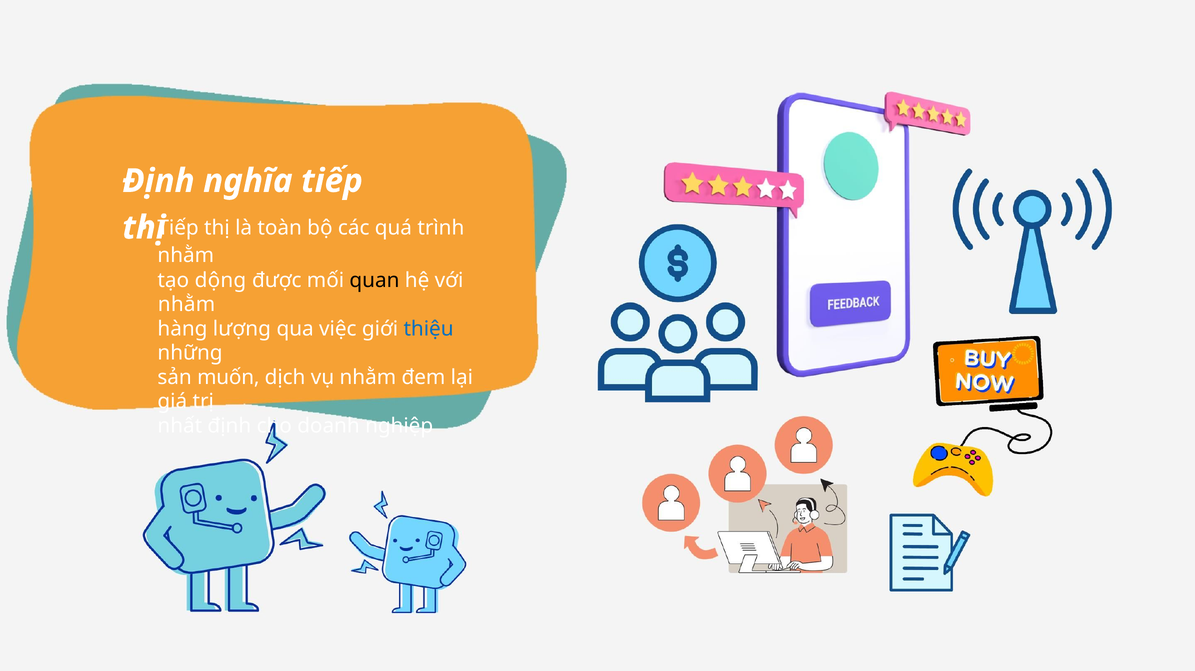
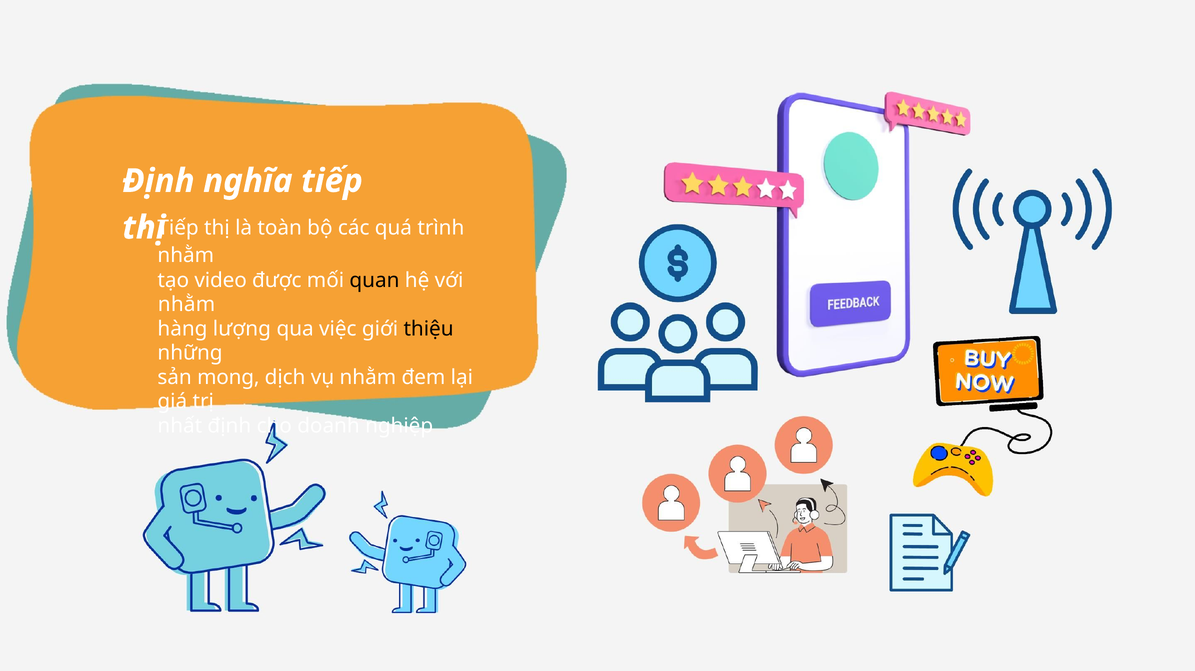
dộng: dộng -> video
thiệu colour: blue -> black
muốn: muốn -> mong
